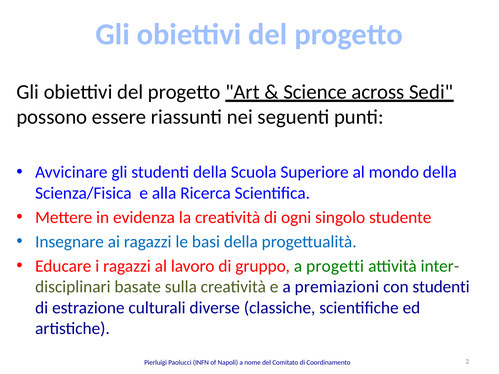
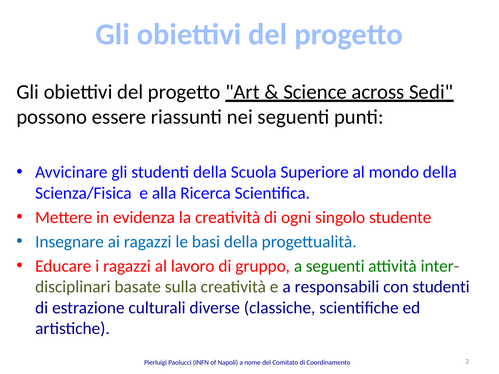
a progetti: progetti -> seguenti
premiazioni: premiazioni -> responsabili
